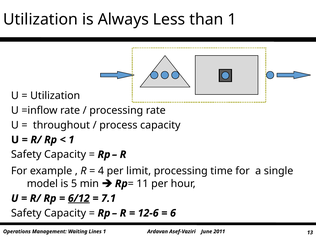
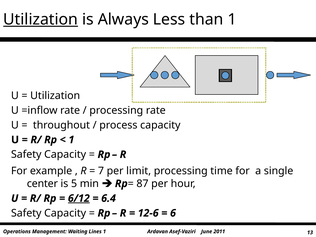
Utilization at (41, 20) underline: none -> present
4: 4 -> 7
model: model -> center
11: 11 -> 87
7.1: 7.1 -> 6.4
